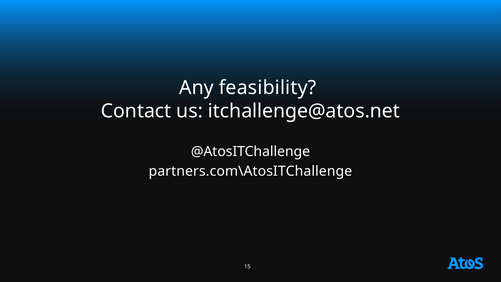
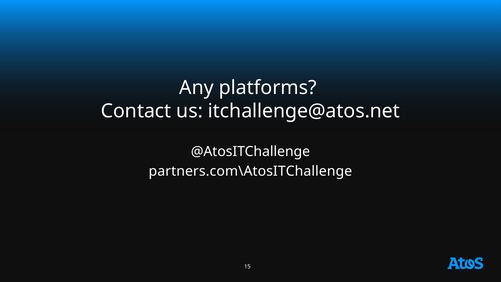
feasibility: feasibility -> platforms
